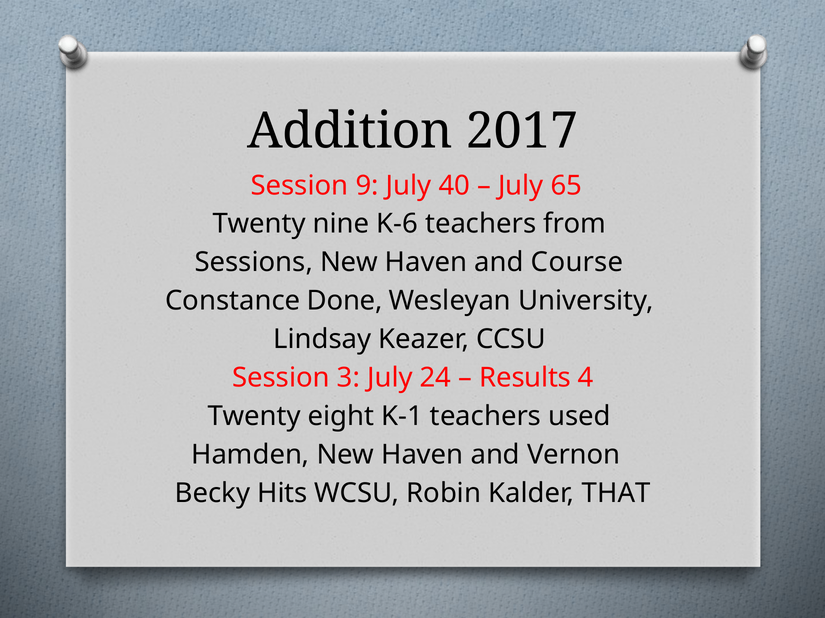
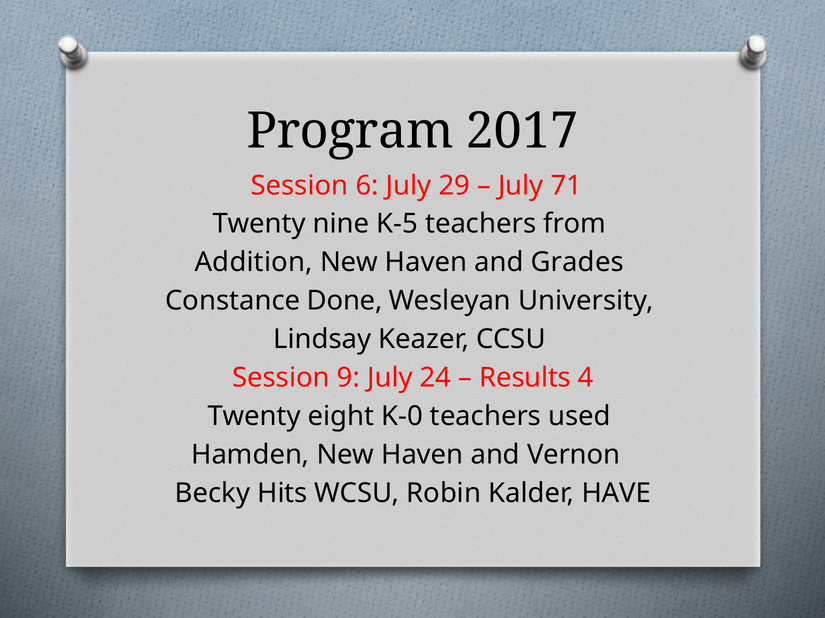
Addition: Addition -> Program
9: 9 -> 6
40: 40 -> 29
65: 65 -> 71
K-6: K-6 -> K-5
Sessions: Sessions -> Addition
Course: Course -> Grades
3: 3 -> 9
K-1: K-1 -> K-0
THAT: THAT -> HAVE
